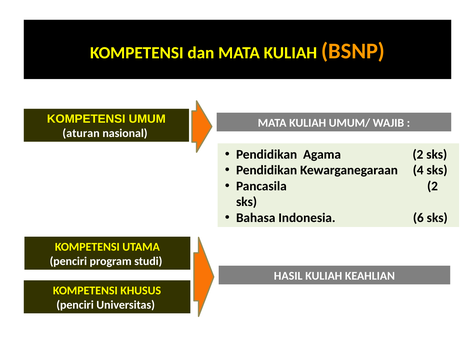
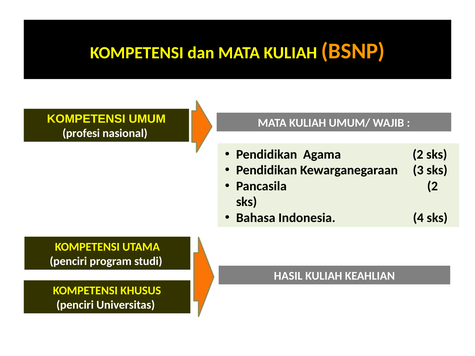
aturan: aturan -> profesi
4: 4 -> 3
6: 6 -> 4
